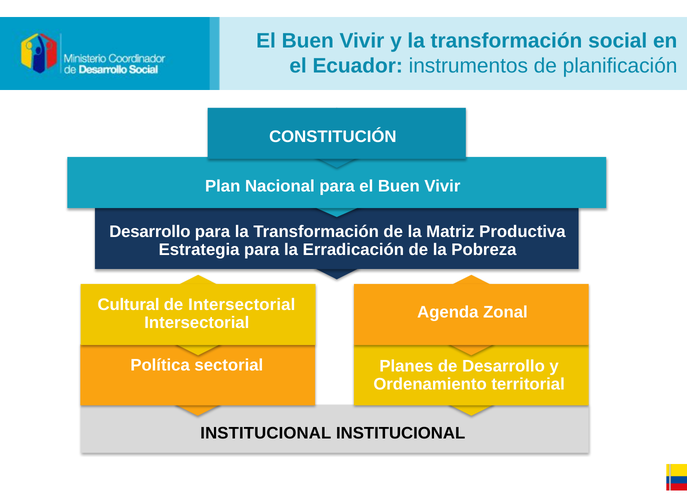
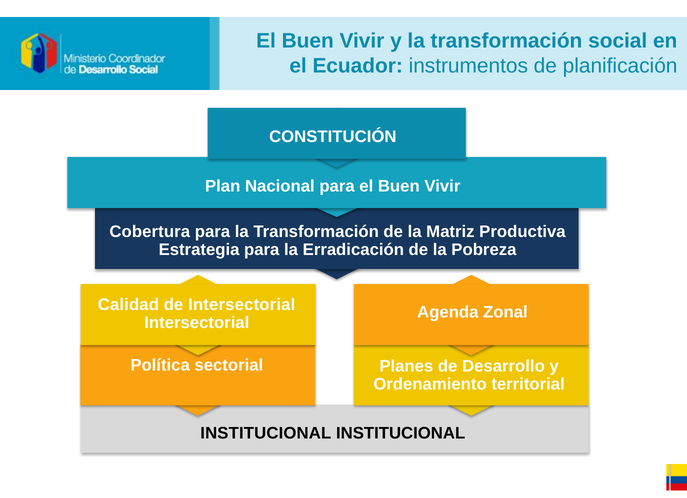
Desarrollo at (150, 231): Desarrollo -> Cobertura
Cultural: Cultural -> Calidad
